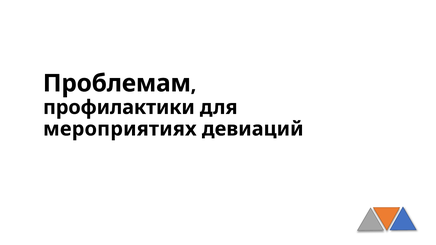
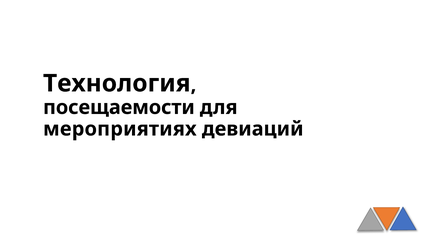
Проблемам: Проблемам -> Технология
профилактики: профилактики -> посещаемости
